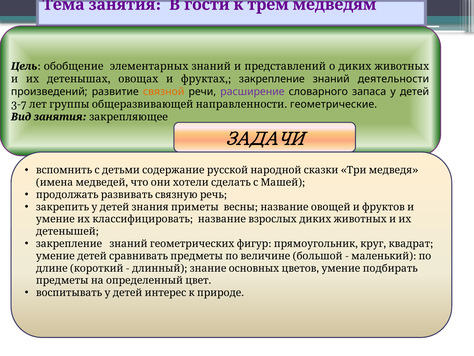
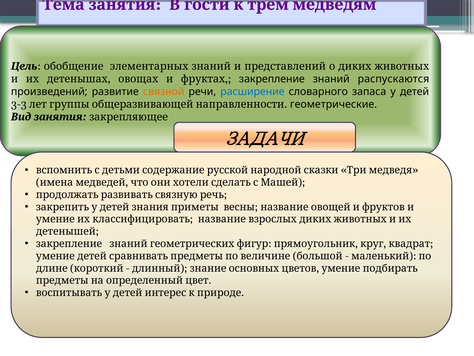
деятельности: деятельности -> распускаются
расширение colour: purple -> blue
3-7: 3-7 -> 3-3
